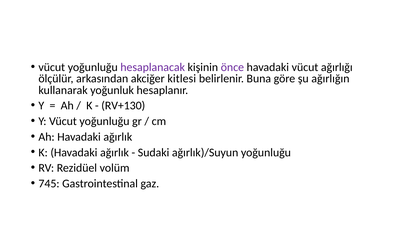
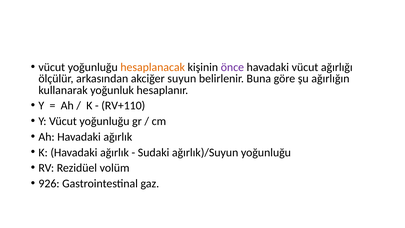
hesaplanacak colour: purple -> orange
kitlesi: kitlesi -> suyun
RV+130: RV+130 -> RV+110
745: 745 -> 926
